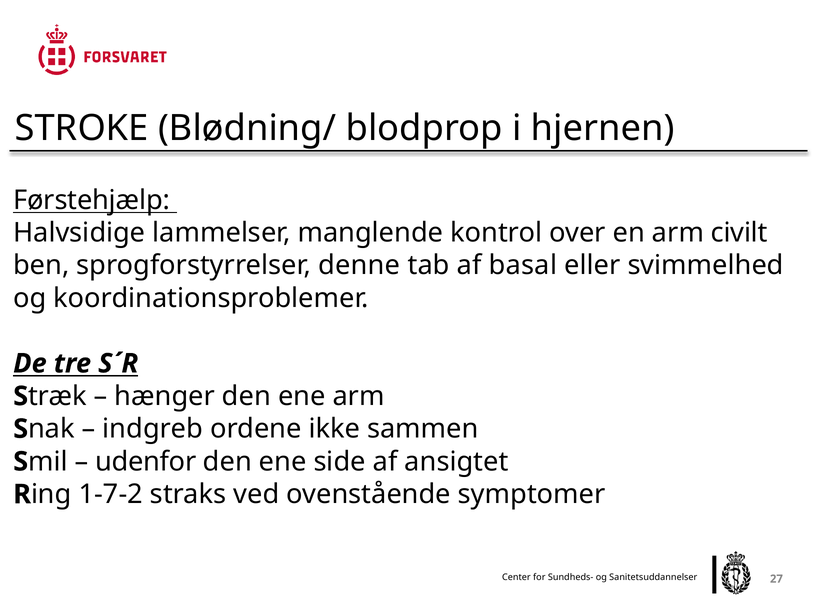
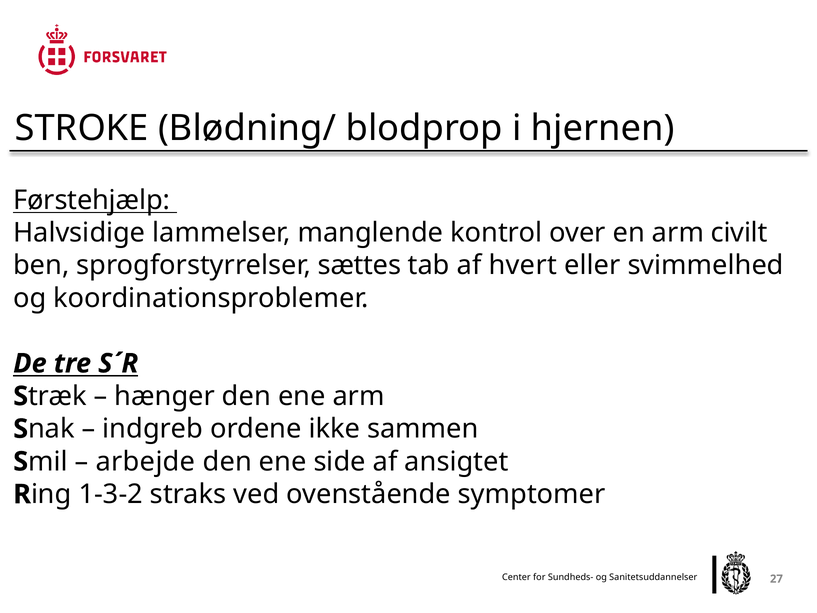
denne: denne -> sættes
basal: basal -> hvert
udenfor: udenfor -> arbejde
1-7-2: 1-7-2 -> 1-3-2
